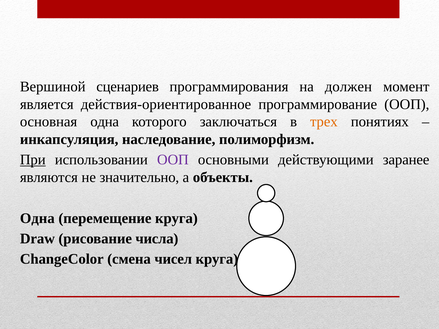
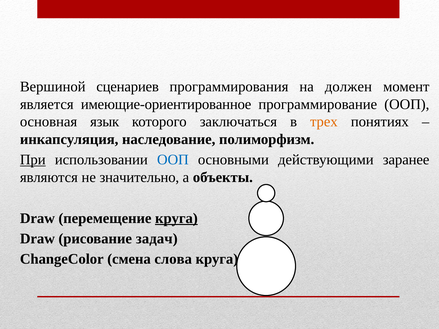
действия-ориентированное: действия-ориентированное -> имеющие-ориентированное
основная одна: одна -> язык
ООП at (173, 160) colour: purple -> blue
Одна at (37, 218): Одна -> Draw
круга at (176, 218) underline: none -> present
числа: числа -> задач
чисел: чисел -> слова
